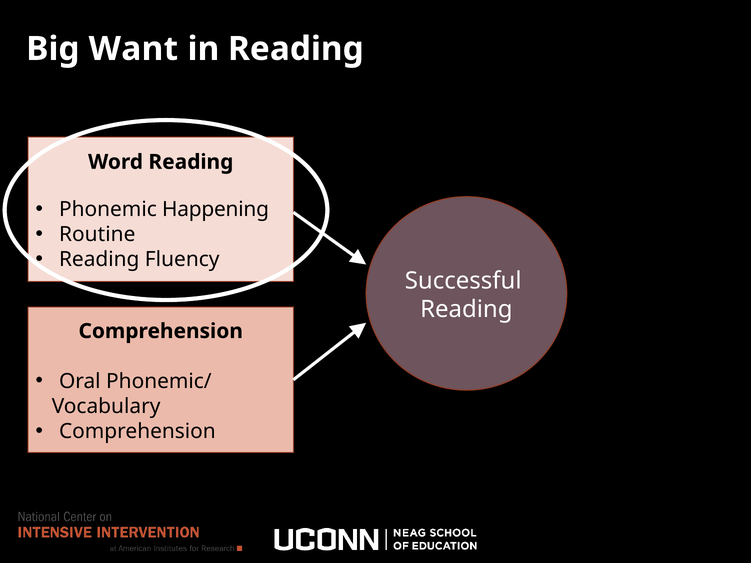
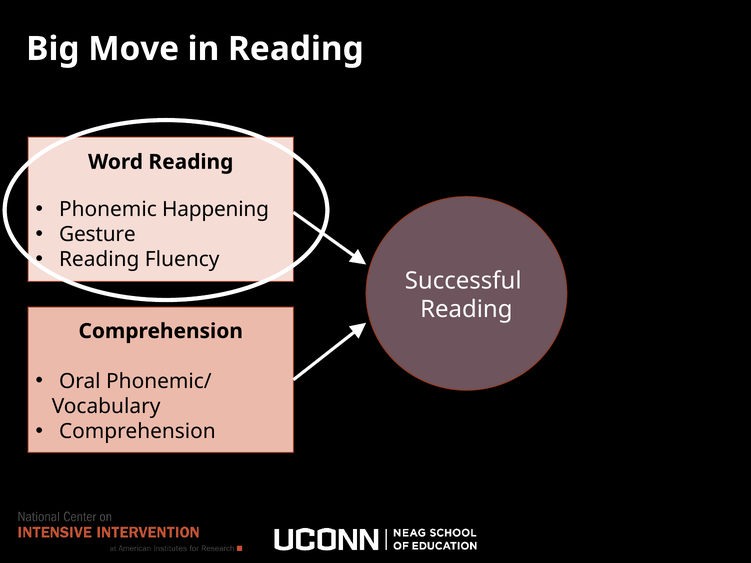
Want: Want -> Move
Routine: Routine -> Gesture
